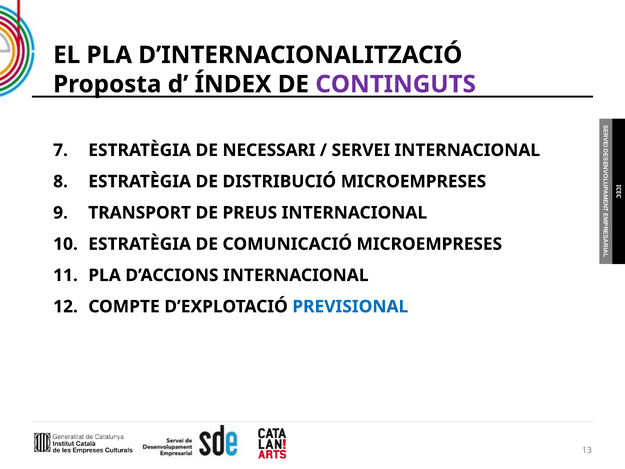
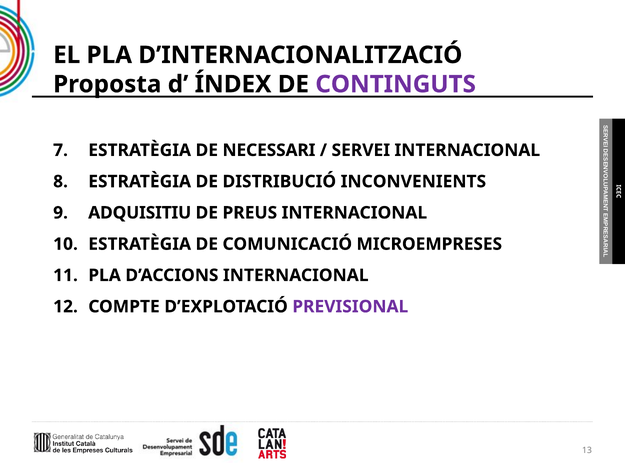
DISTRIBUCIÓ MICROEMPRESES: MICROEMPRESES -> INCONVENIENTS
TRANSPORT: TRANSPORT -> ADQUISITIU
PREVISIONAL colour: blue -> purple
